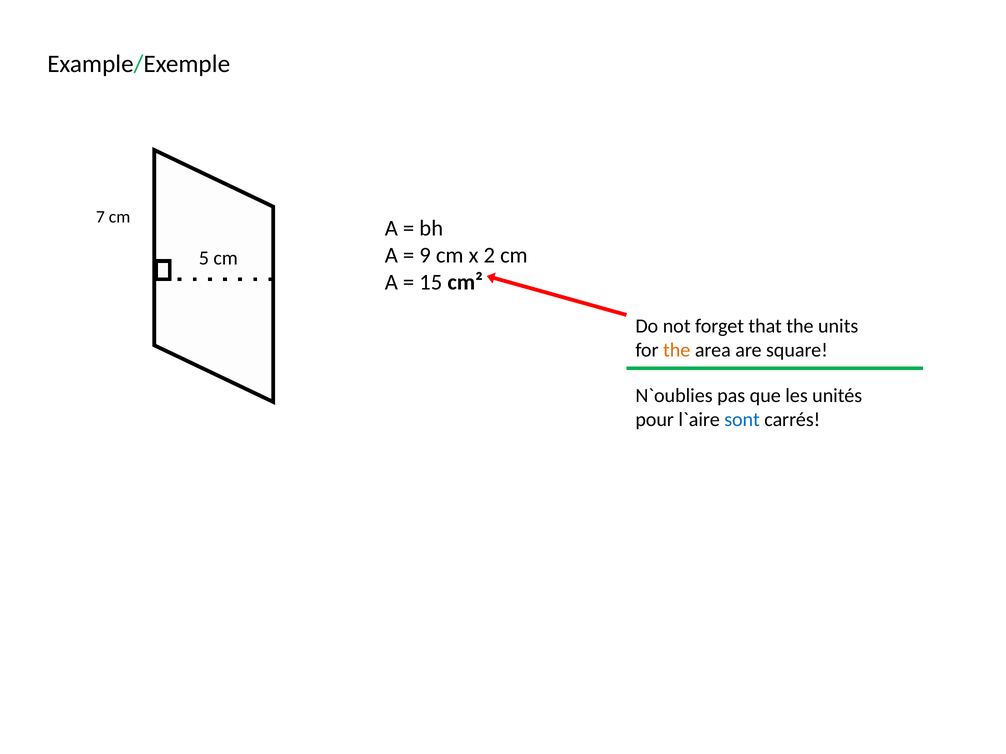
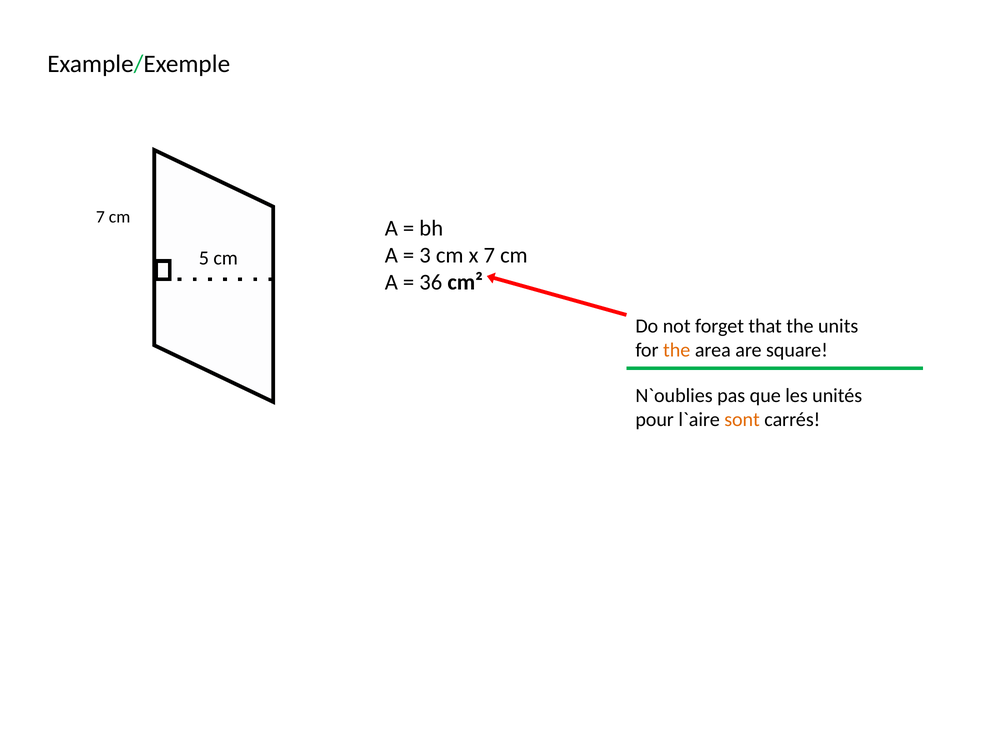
9: 9 -> 3
x 2: 2 -> 7
15: 15 -> 36
sont colour: blue -> orange
